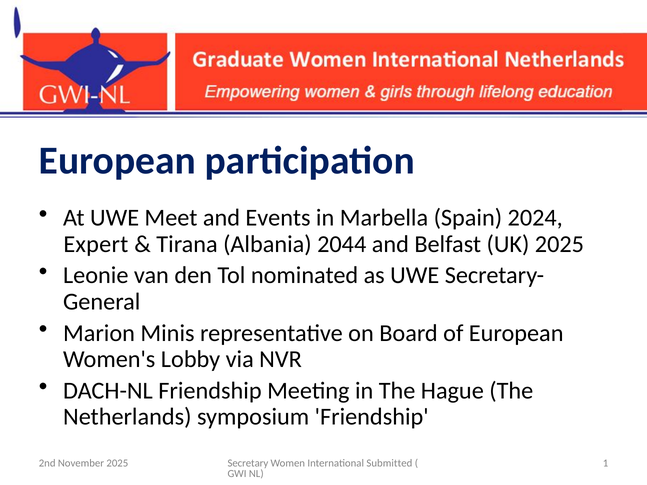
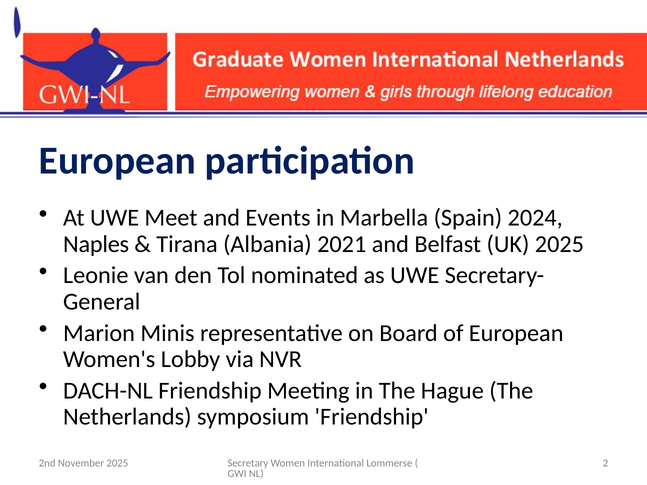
Expert: Expert -> Naples
2044: 2044 -> 2021
Submitted: Submitted -> Lommerse
1: 1 -> 2
